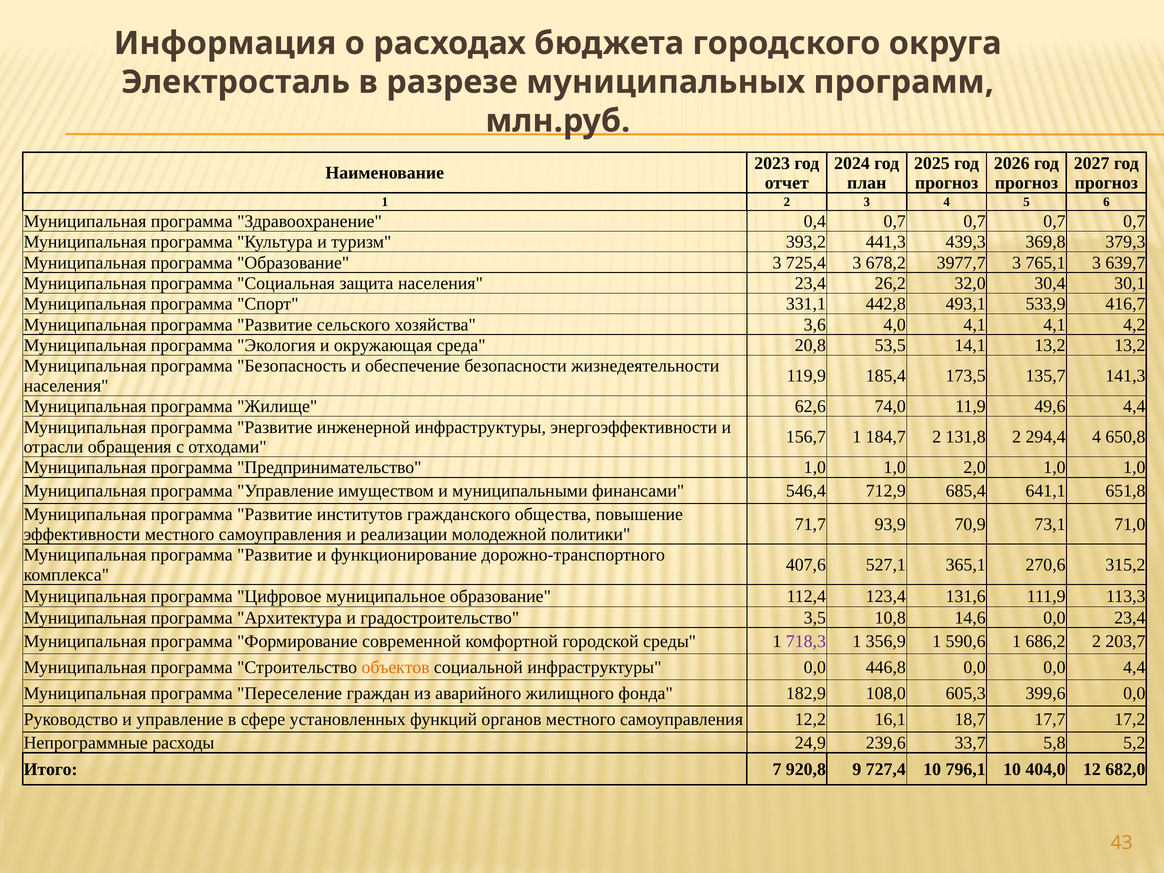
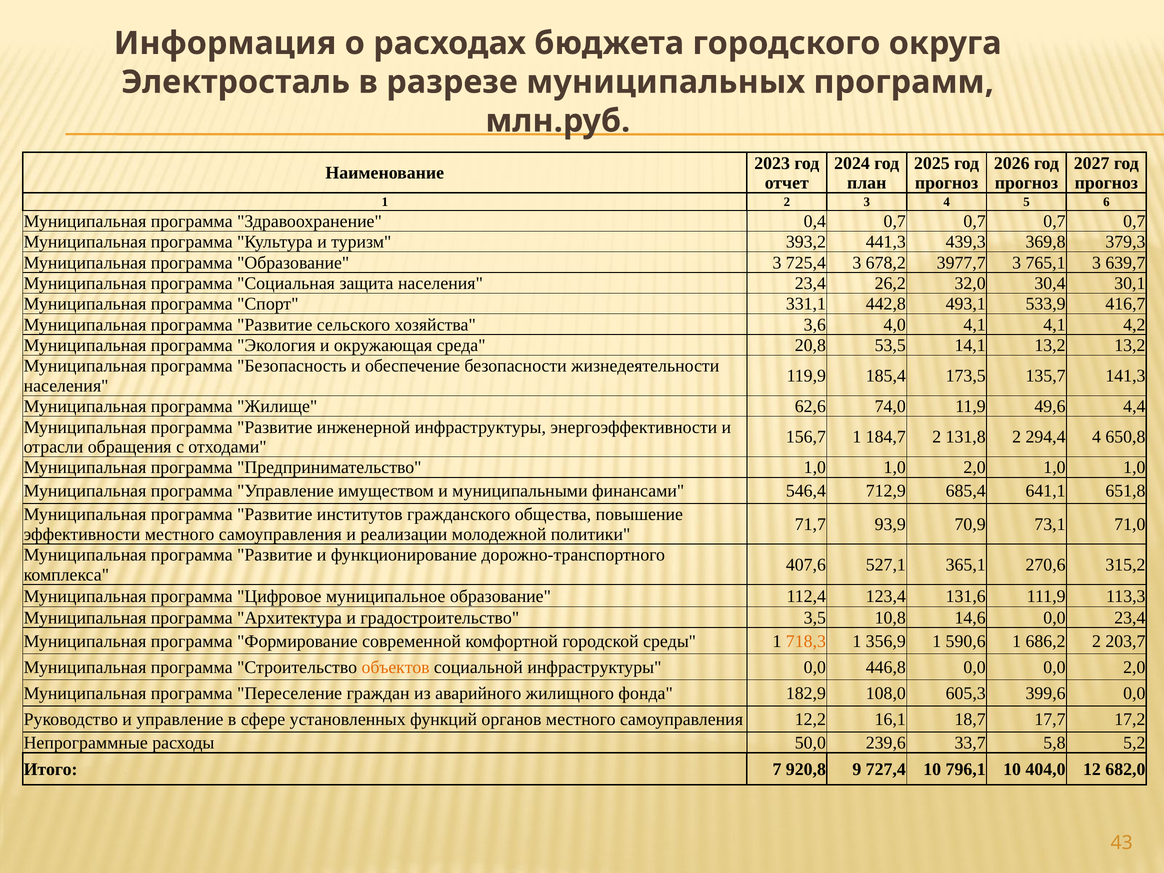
718,3 colour: purple -> orange
0,0 4,4: 4,4 -> 2,0
24,9: 24,9 -> 50,0
